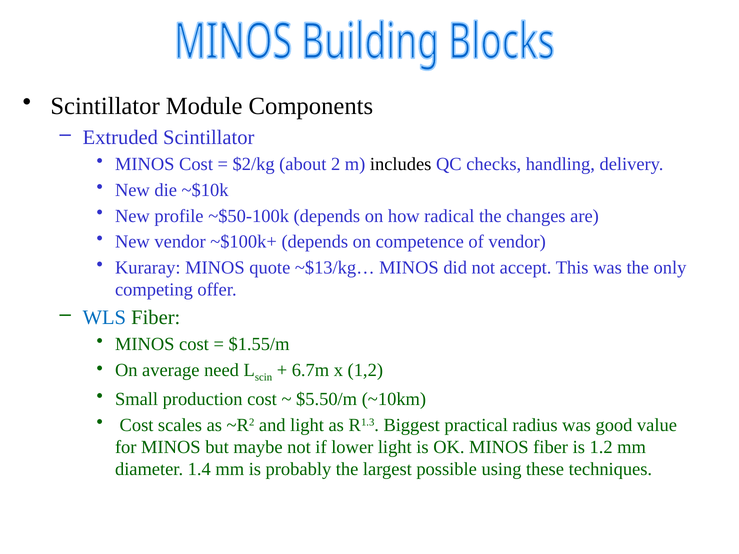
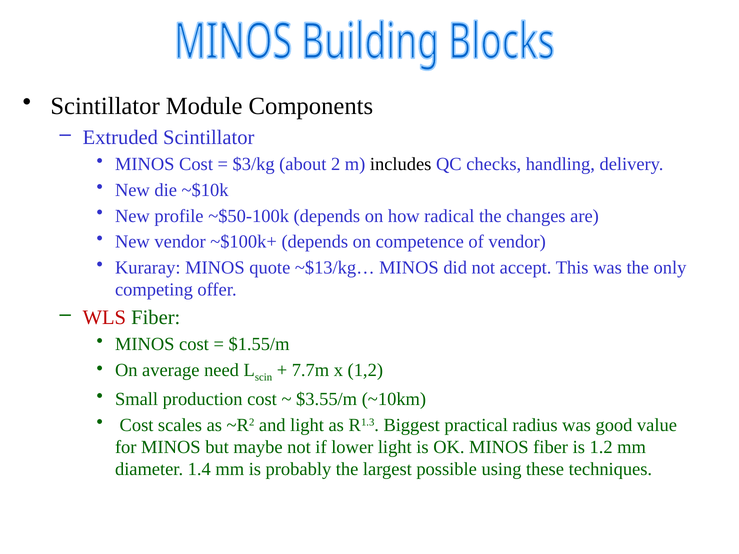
$2/kg: $2/kg -> $3/kg
WLS colour: blue -> red
6.7m: 6.7m -> 7.7m
$5.50/m: $5.50/m -> $3.55/m
